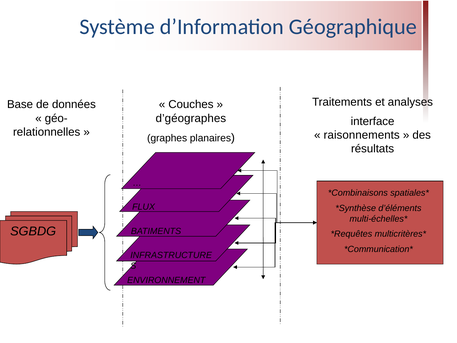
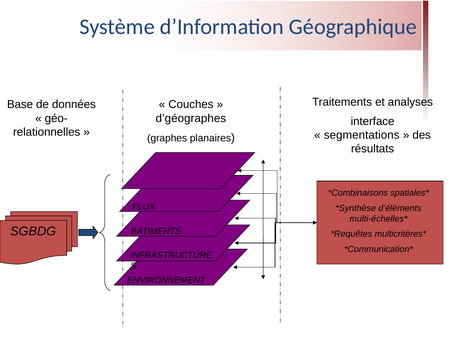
raisonnements: raisonnements -> segmentations
